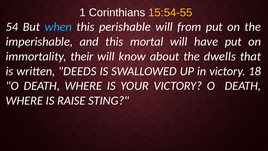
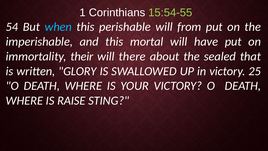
15:54-55 colour: yellow -> light green
know: know -> there
dwells: dwells -> sealed
DEEDS: DEEDS -> GLORY
18: 18 -> 25
